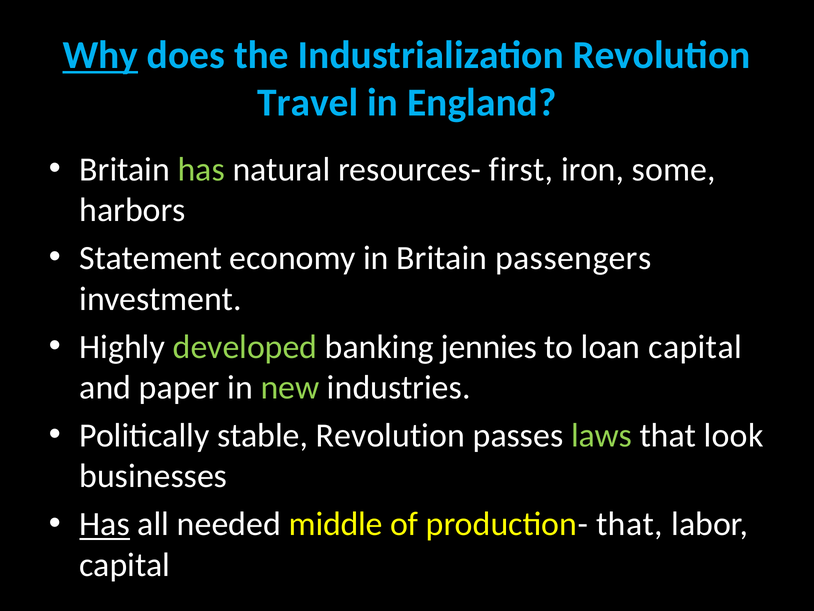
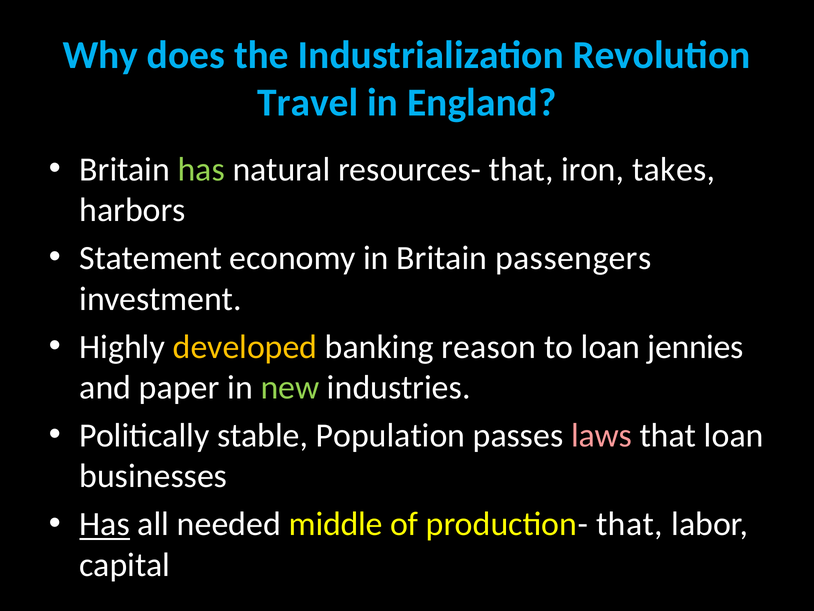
Why underline: present -> none
resources- first: first -> that
some: some -> takes
developed colour: light green -> yellow
jennies: jennies -> reason
loan capital: capital -> jennies
stable Revolution: Revolution -> Population
laws colour: light green -> pink
that look: look -> loan
